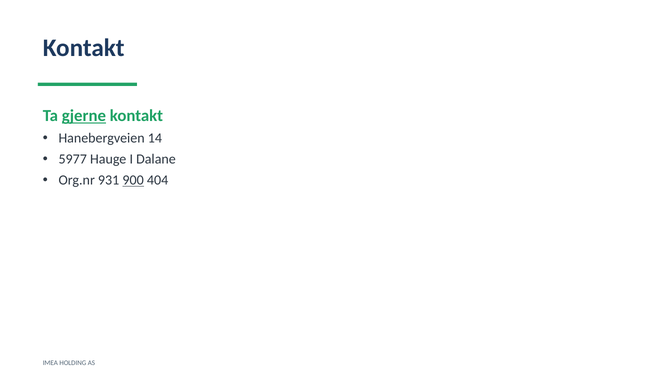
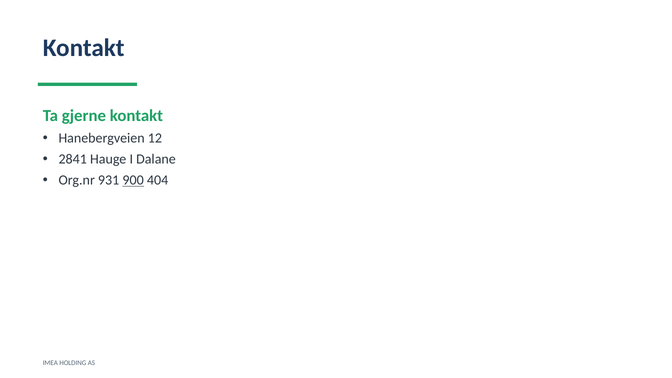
gjerne underline: present -> none
14: 14 -> 12
5977: 5977 -> 2841
